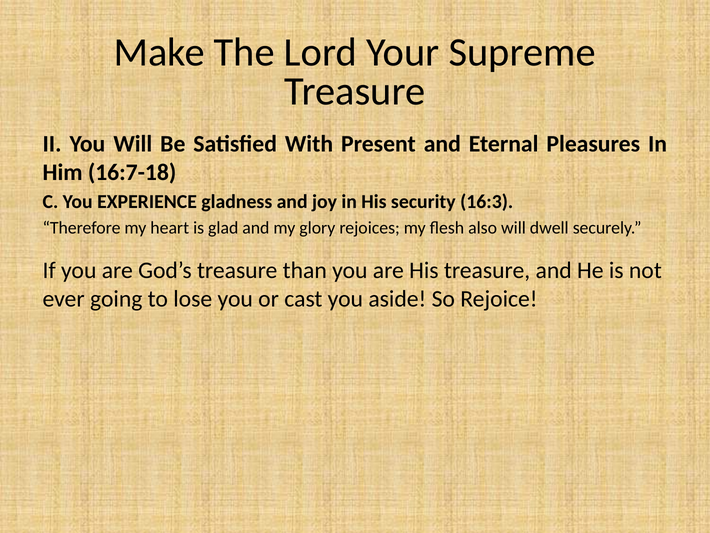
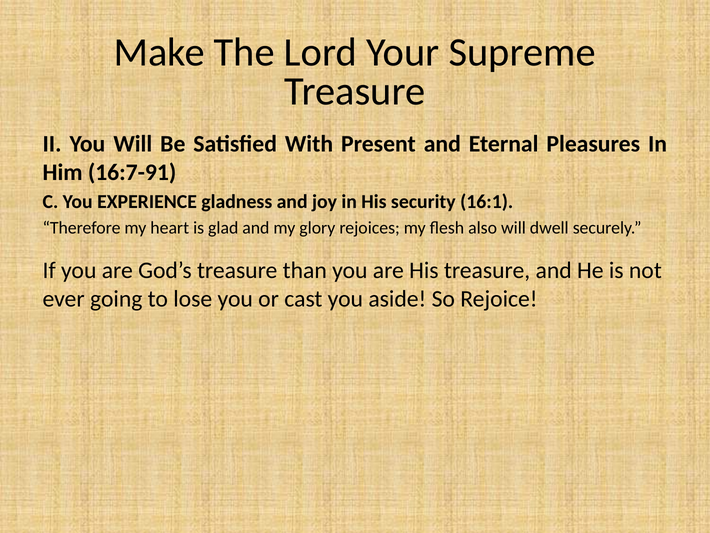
16:7-18: 16:7-18 -> 16:7-91
16:3: 16:3 -> 16:1
